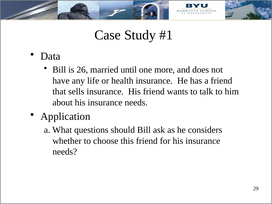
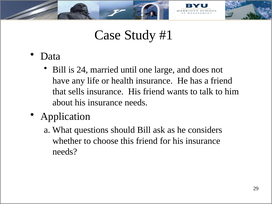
26: 26 -> 24
more: more -> large
